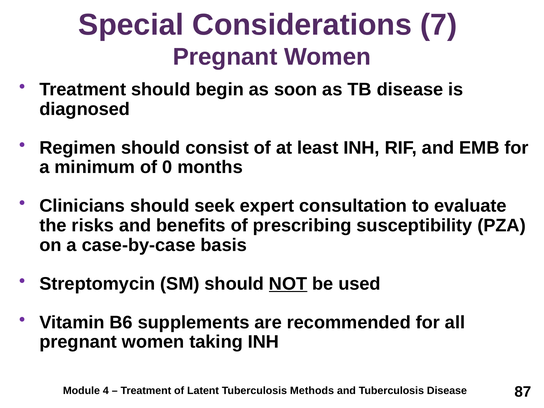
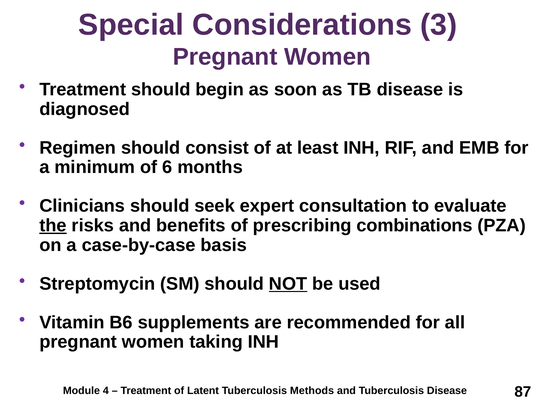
7: 7 -> 3
0: 0 -> 6
the underline: none -> present
susceptibility: susceptibility -> combinations
